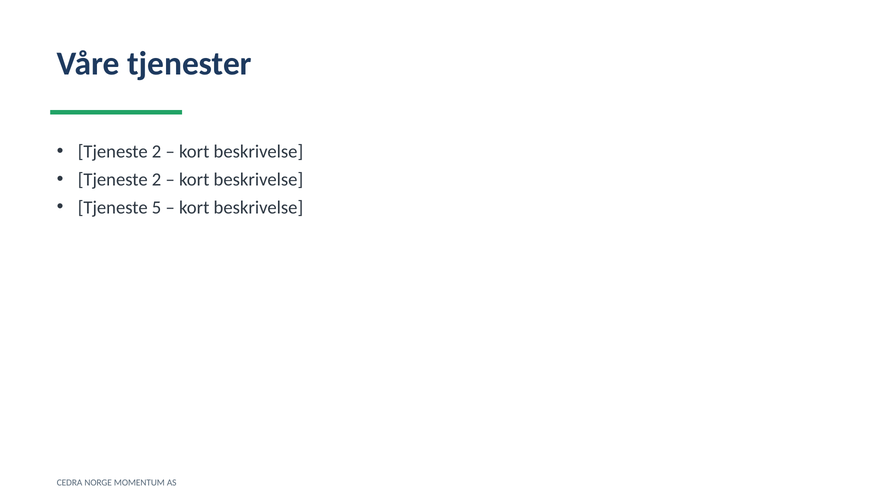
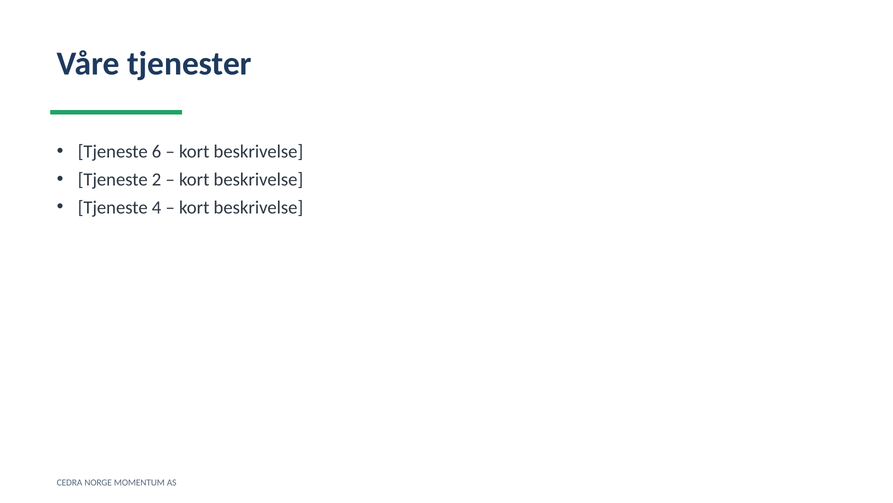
2 at (157, 151): 2 -> 6
5: 5 -> 4
